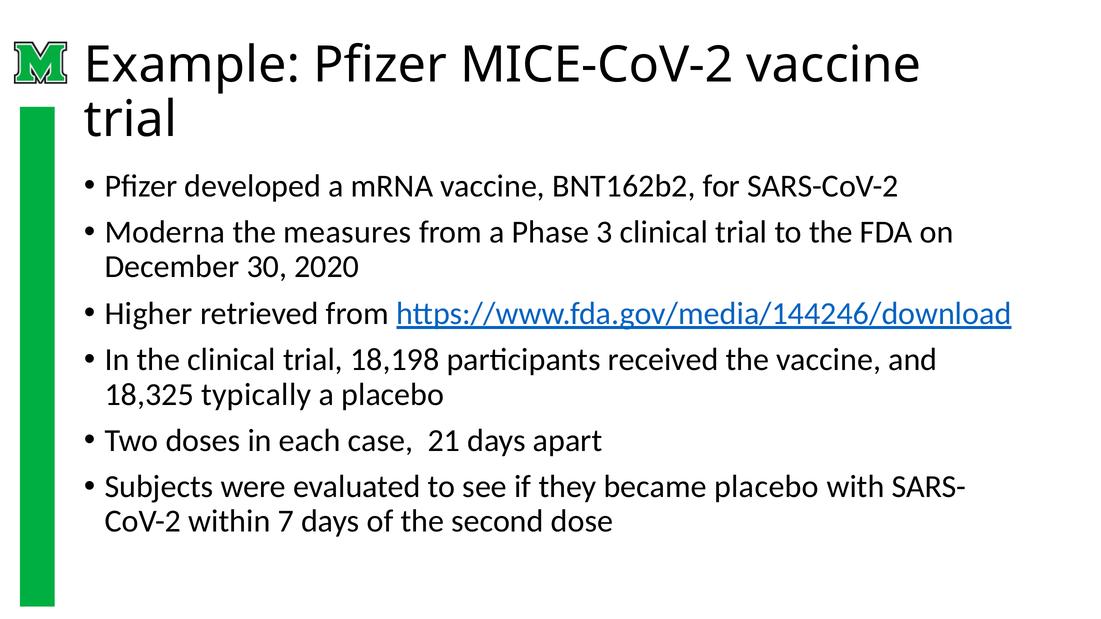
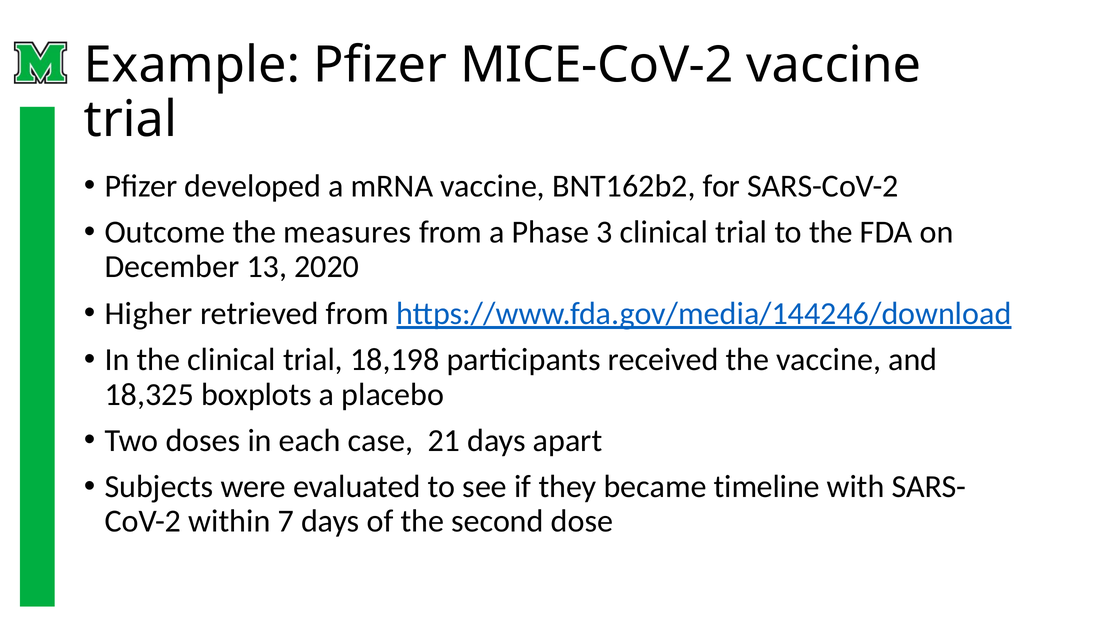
Moderna: Moderna -> Outcome
30: 30 -> 13
typically: typically -> boxplots
became placebo: placebo -> timeline
